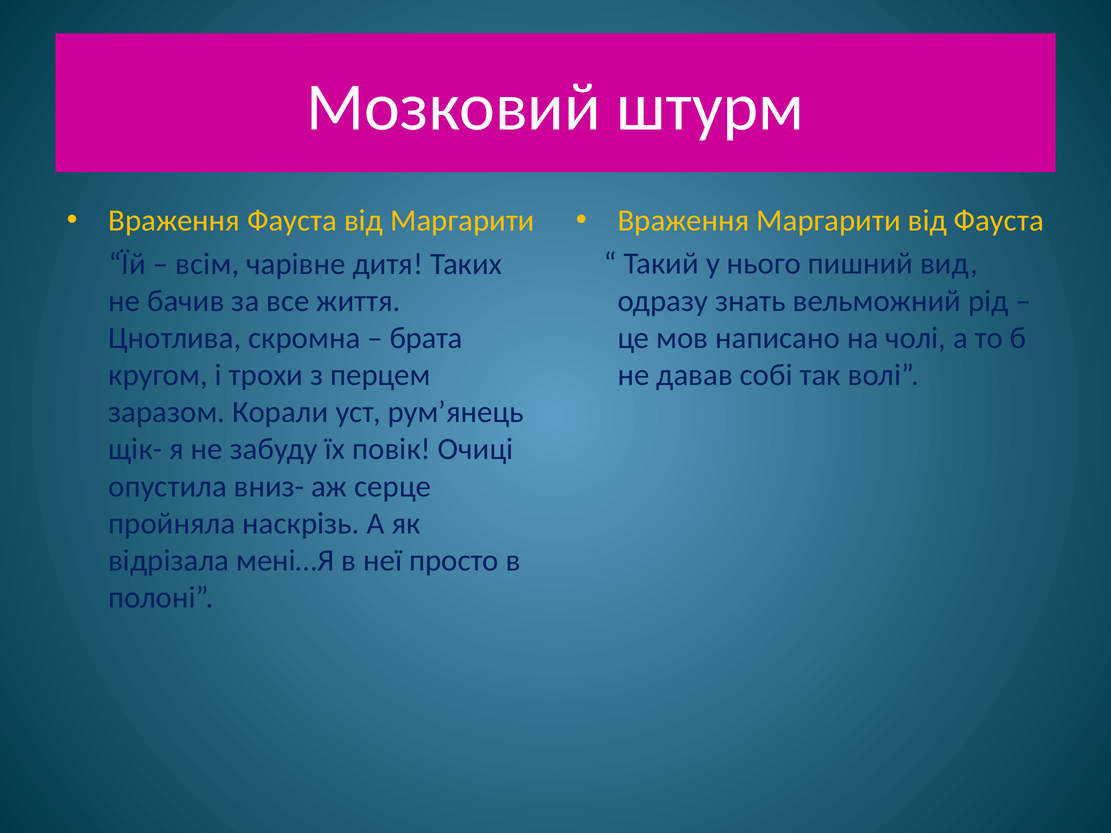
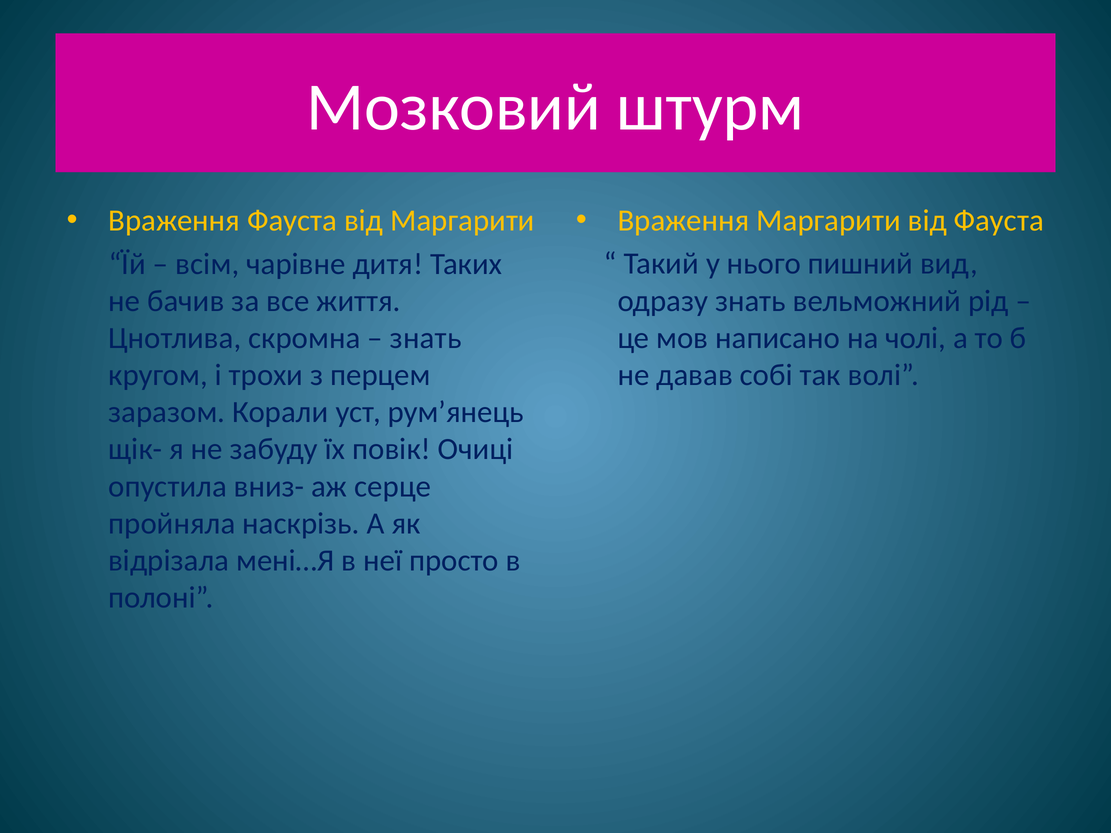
брата at (426, 338): брата -> знать
